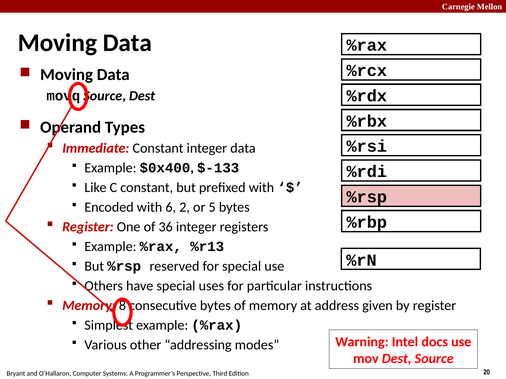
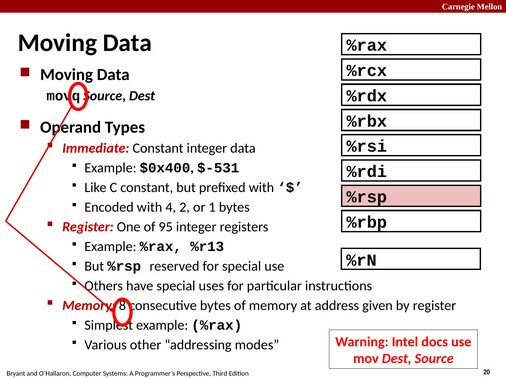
$-133: $-133 -> $-531
6: 6 -> 4
5: 5 -> 1
36: 36 -> 95
